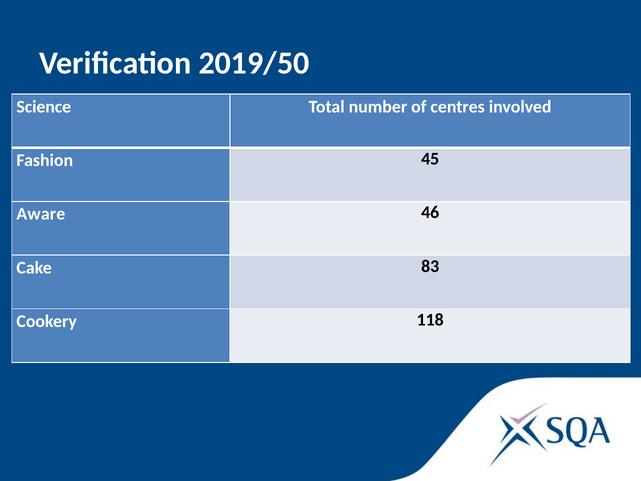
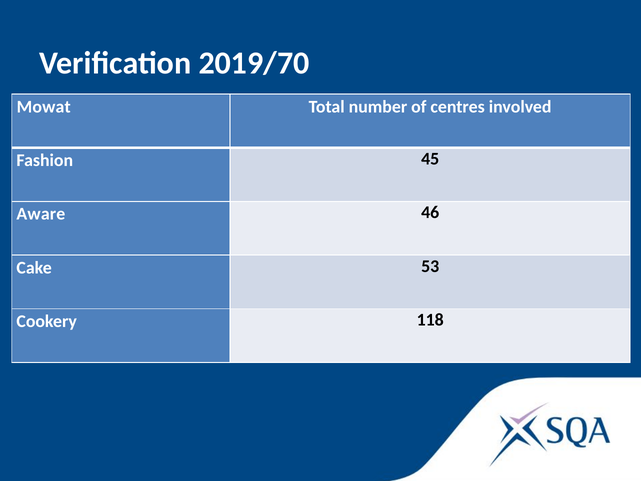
2019/50: 2019/50 -> 2019/70
Science: Science -> Mowat
83: 83 -> 53
